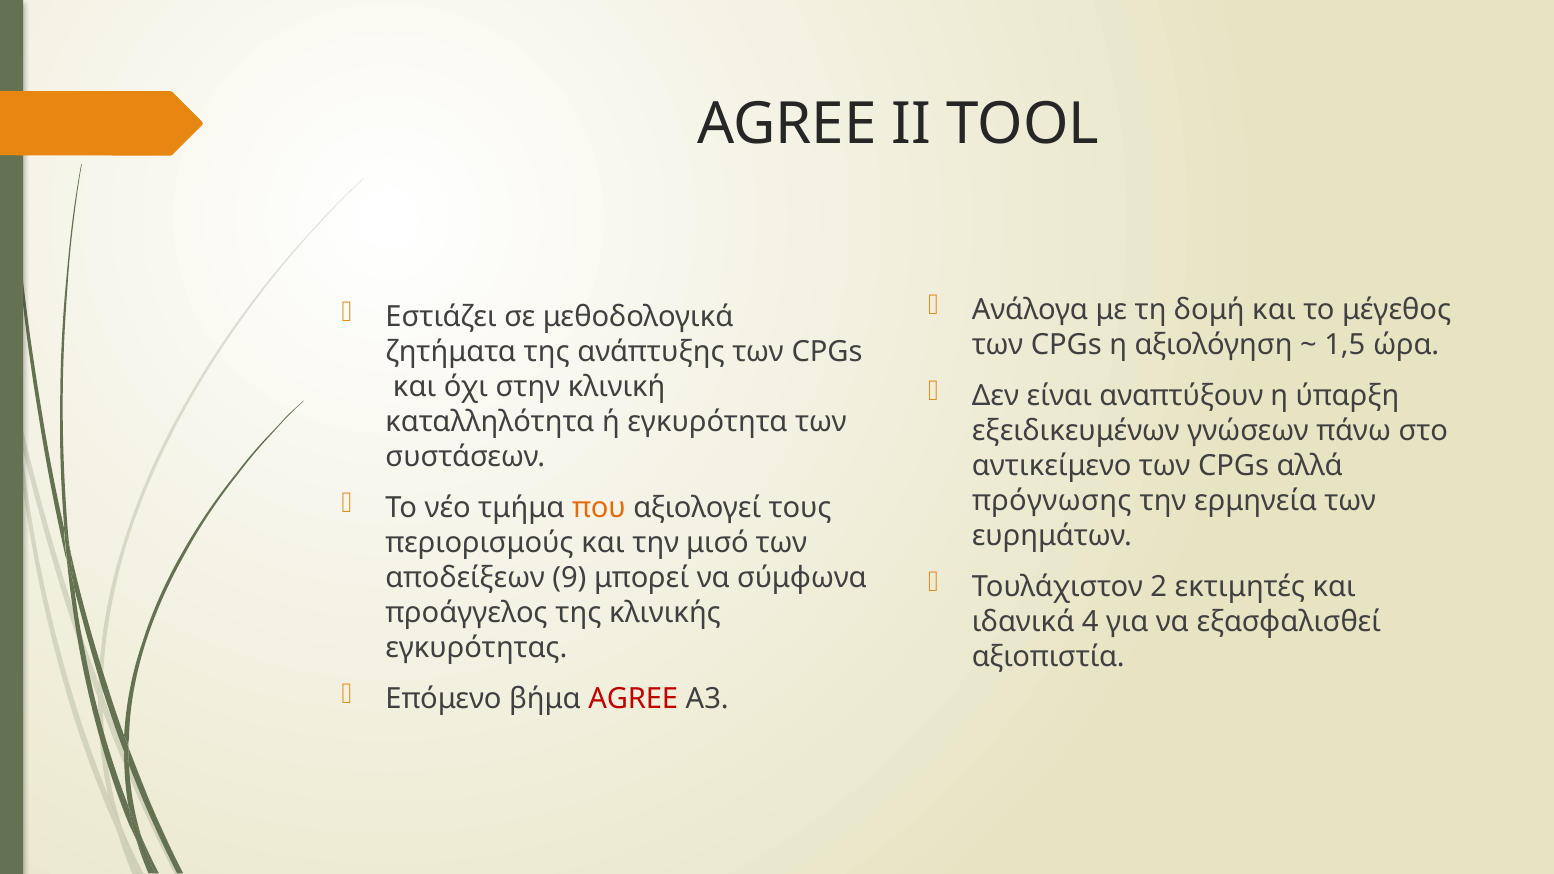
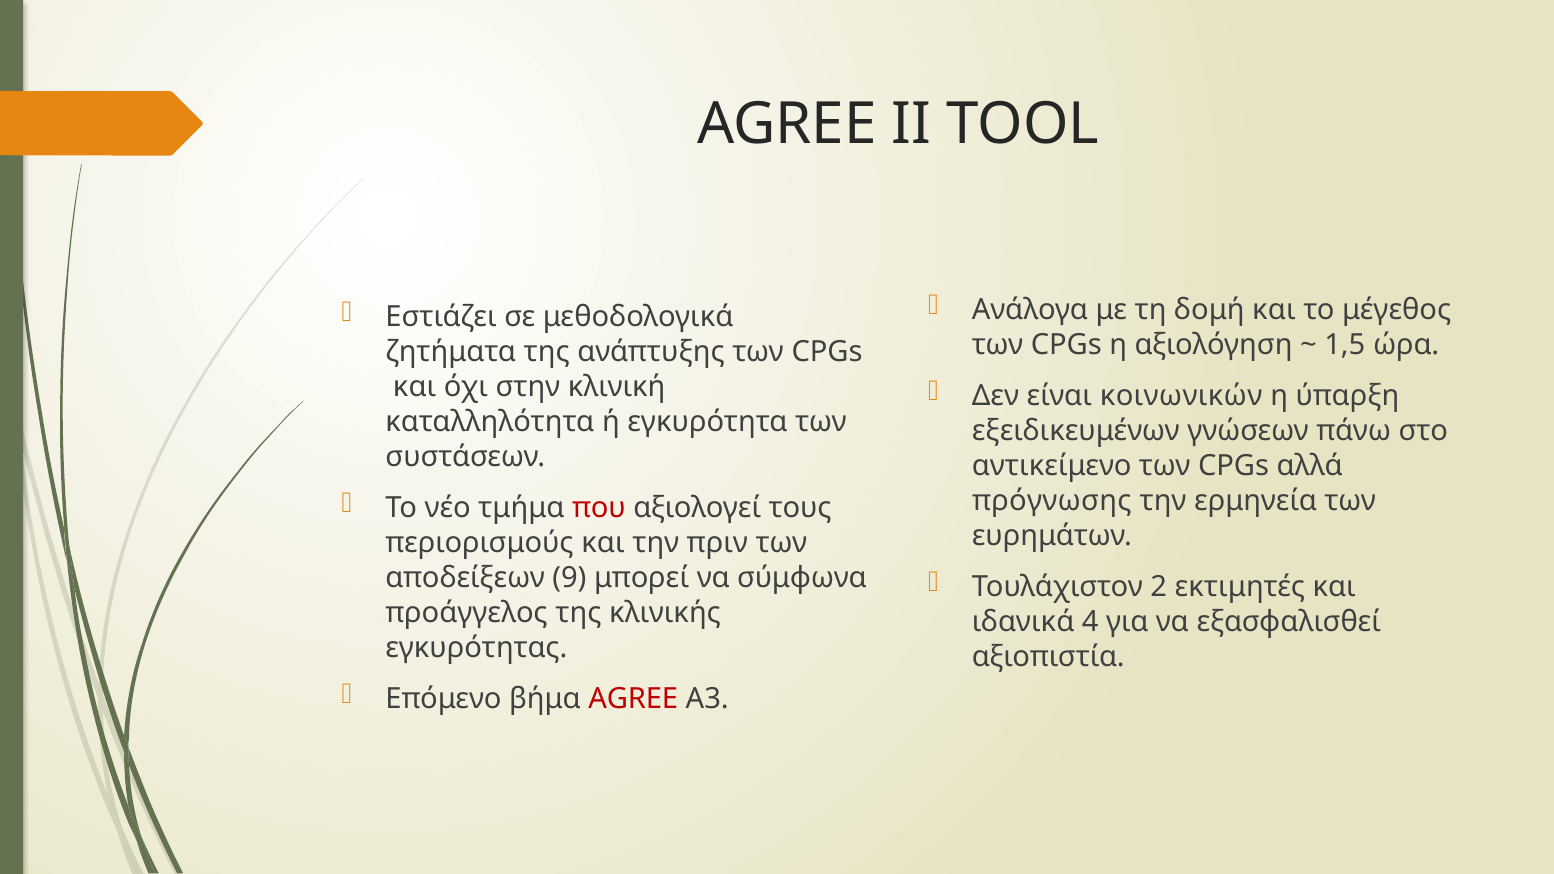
αναπτύξουν: αναπτύξουν -> κοινωνικών
που colour: orange -> red
μισό: μισό -> πριν
